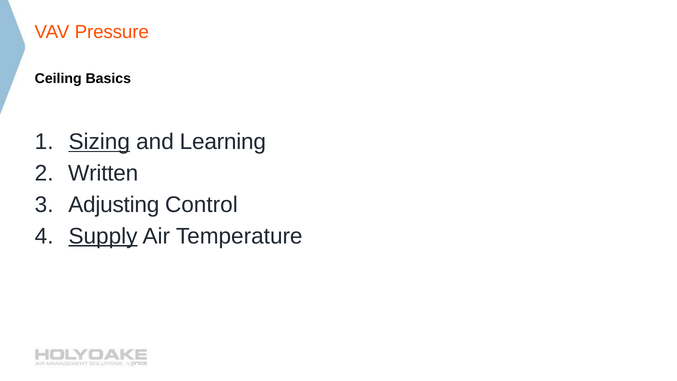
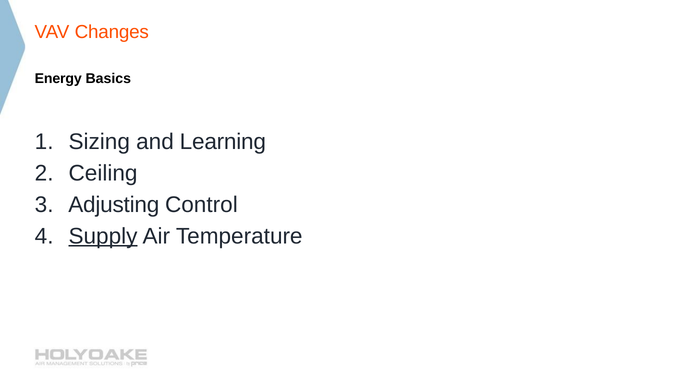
Pressure: Pressure -> Changes
Ceiling: Ceiling -> Energy
Sizing underline: present -> none
Written: Written -> Ceiling
